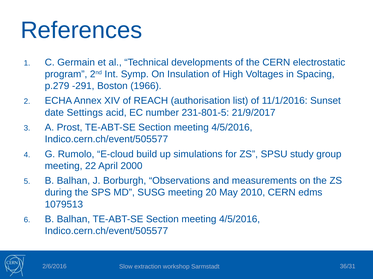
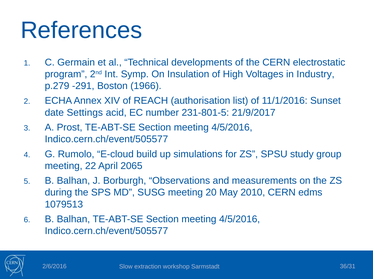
Spacing: Spacing -> Industry
2000: 2000 -> 2065
